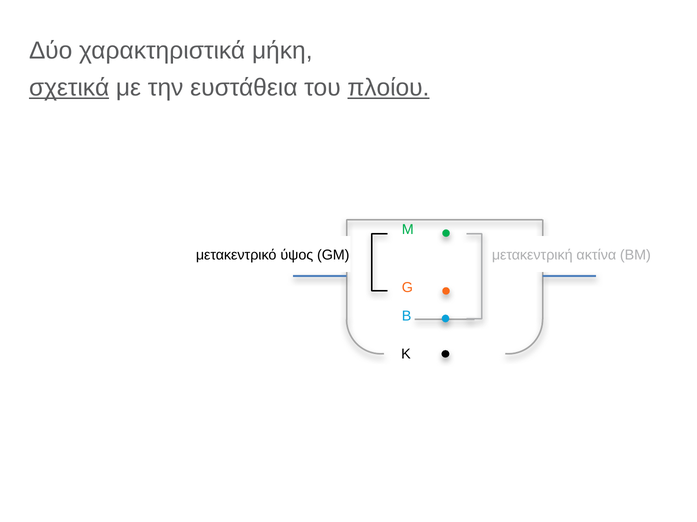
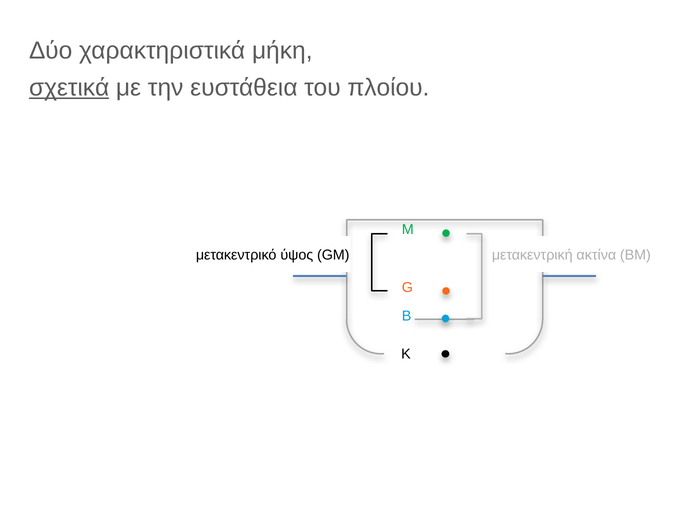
πλοίου underline: present -> none
